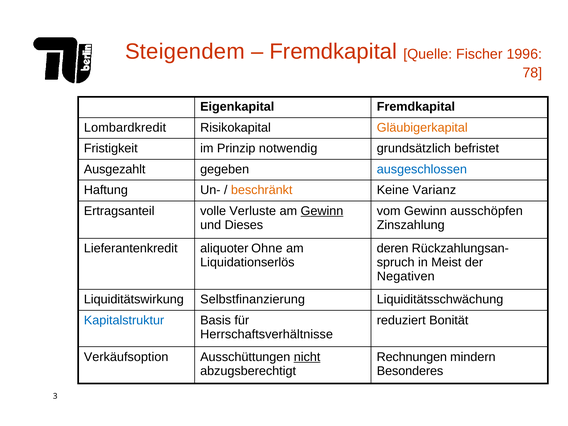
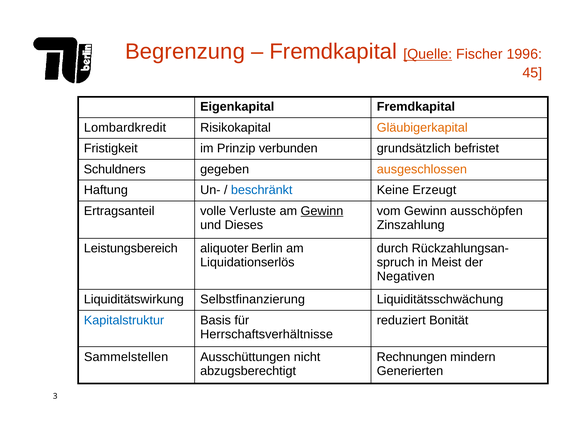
Steigendem: Steigendem -> Begrenzung
Quelle underline: none -> present
78: 78 -> 45
notwendig: notwendig -> verbunden
Ausgezahlt: Ausgezahlt -> Schuldners
ausgeschlossen colour: blue -> orange
beschränkt colour: orange -> blue
Varianz: Varianz -> Erzeugt
Lieferantenkredit: Lieferantenkredit -> Leistungsbereich
Ohne: Ohne -> Berlin
deren: deren -> durch
Verkäufsoption: Verkäufsoption -> Sammelstellen
nicht underline: present -> none
Besonderes: Besonderes -> Generierten
